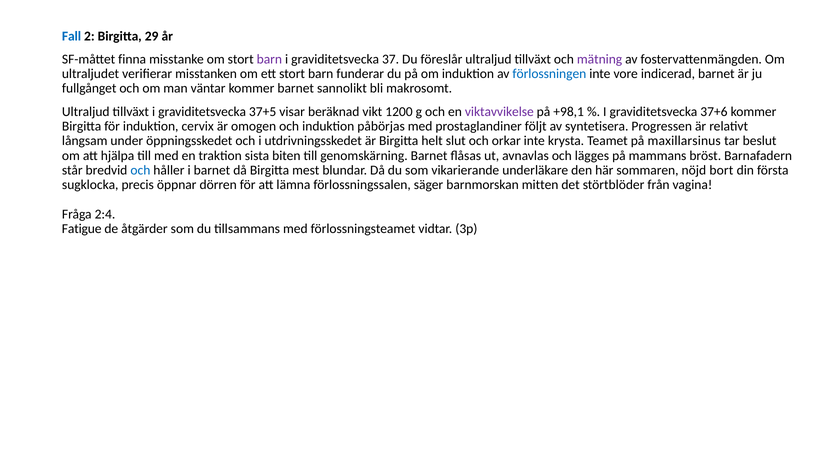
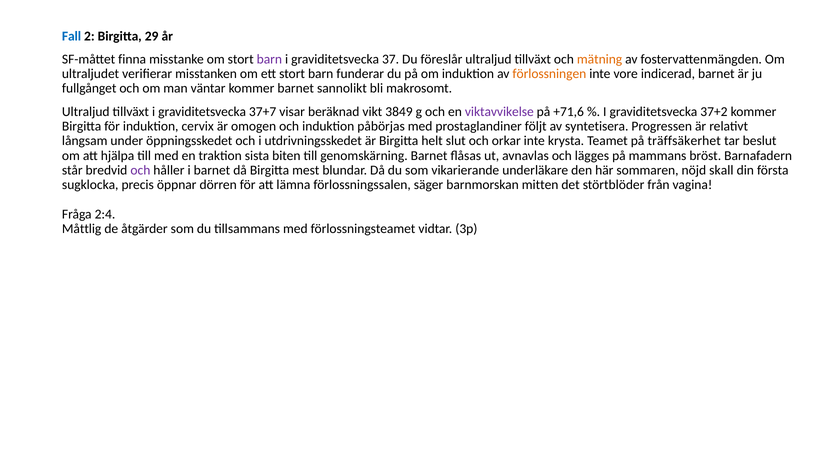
mätning colour: purple -> orange
förlossningen colour: blue -> orange
37+5: 37+5 -> 37+7
1200: 1200 -> 3849
+98,1: +98,1 -> +71,6
37+6: 37+6 -> 37+2
maxillarsinus: maxillarsinus -> träffsäkerhet
och at (140, 170) colour: blue -> purple
bort: bort -> skall
Fatigue: Fatigue -> Måttlig
